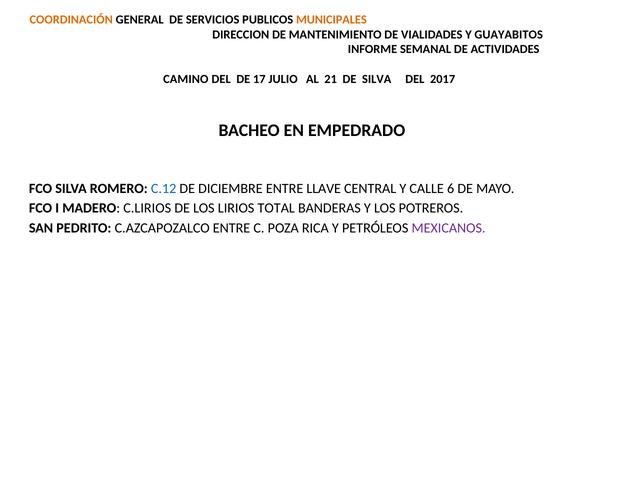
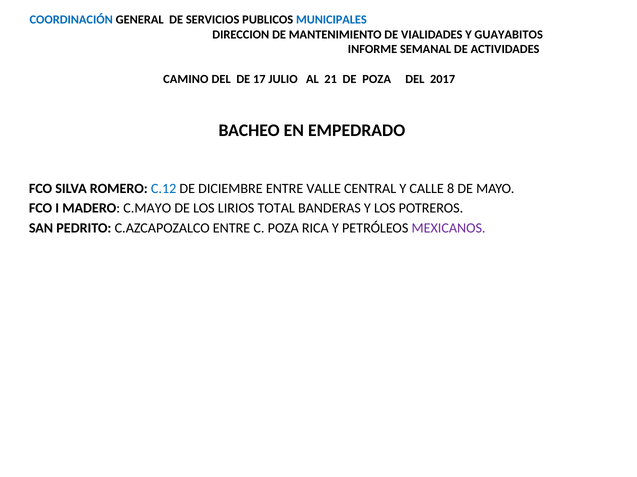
COORDINACIÓN colour: orange -> blue
MUNICIPALES colour: orange -> blue
DE SILVA: SILVA -> POZA
LLAVE: LLAVE -> VALLE
6: 6 -> 8
C.LIRIOS: C.LIRIOS -> C.MAYO
